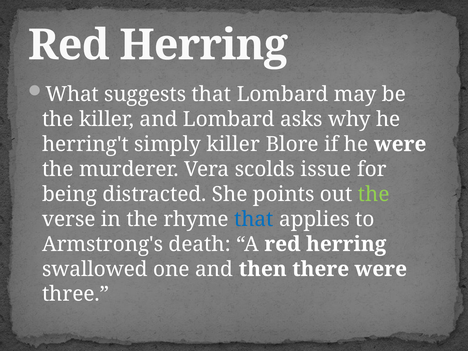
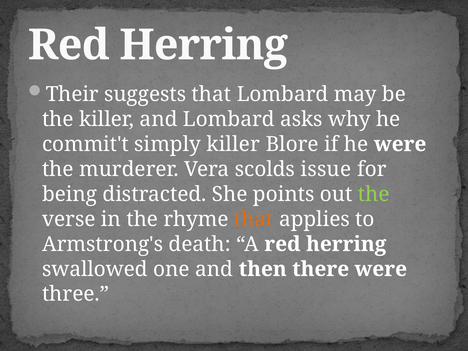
What: What -> Their
herring't: herring't -> commit't
that at (254, 219) colour: blue -> orange
